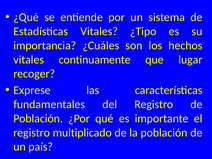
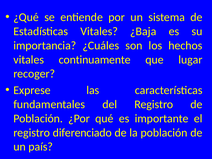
¿Tipo: ¿Tipo -> ¿Baja
multiplicado: multiplicado -> diferenciado
